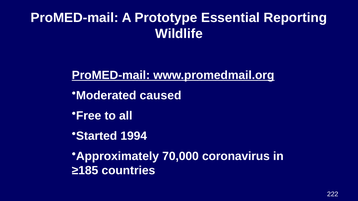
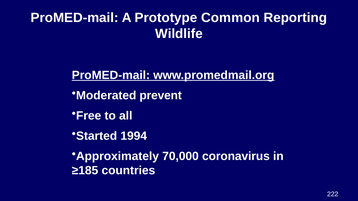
Essential: Essential -> Common
caused: caused -> prevent
